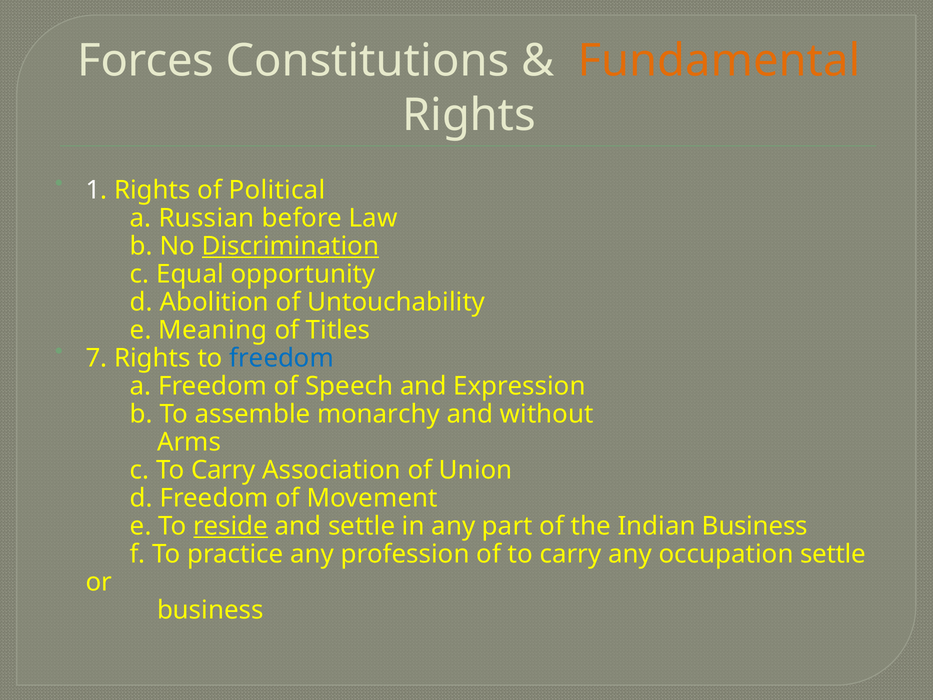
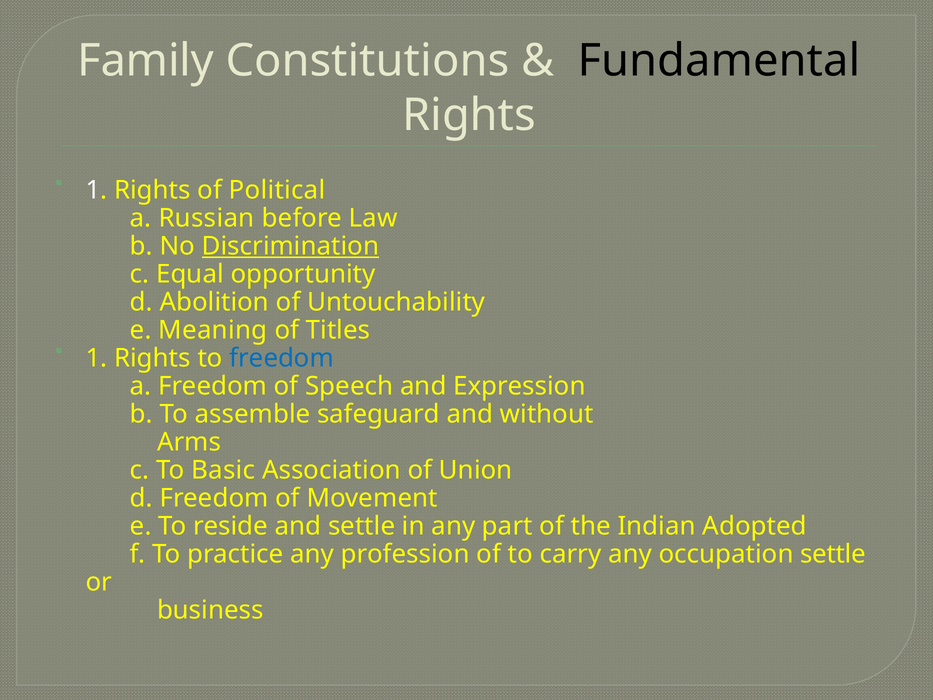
Forces: Forces -> Family
Fundamental colour: orange -> black
7 at (97, 358): 7 -> 1
monarchy: monarchy -> safeguard
c To Carry: Carry -> Basic
reside underline: present -> none
Indian Business: Business -> Adopted
